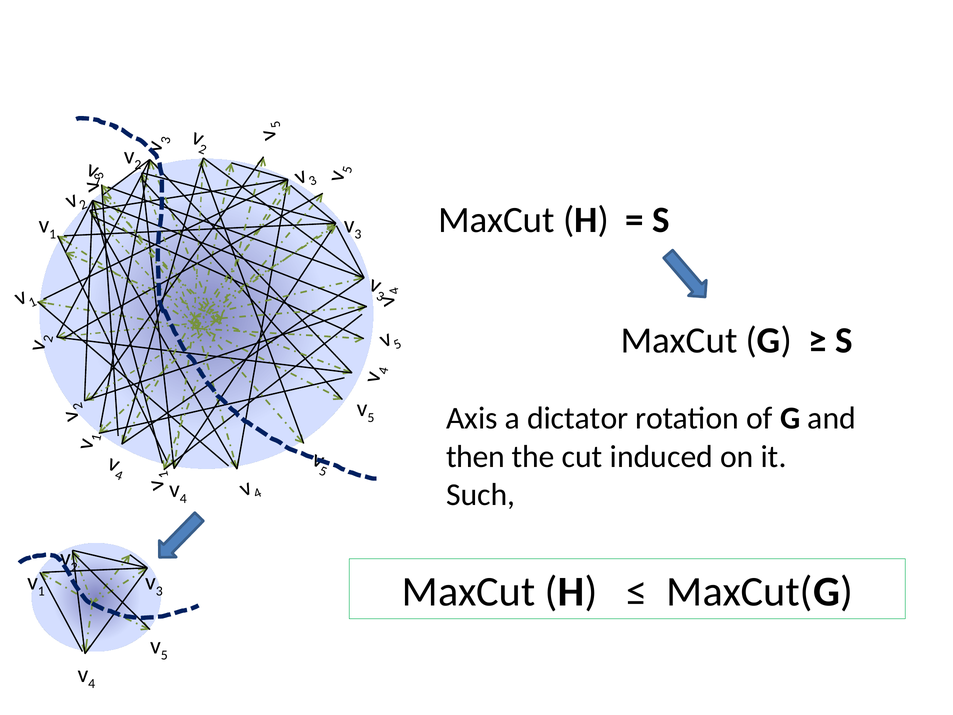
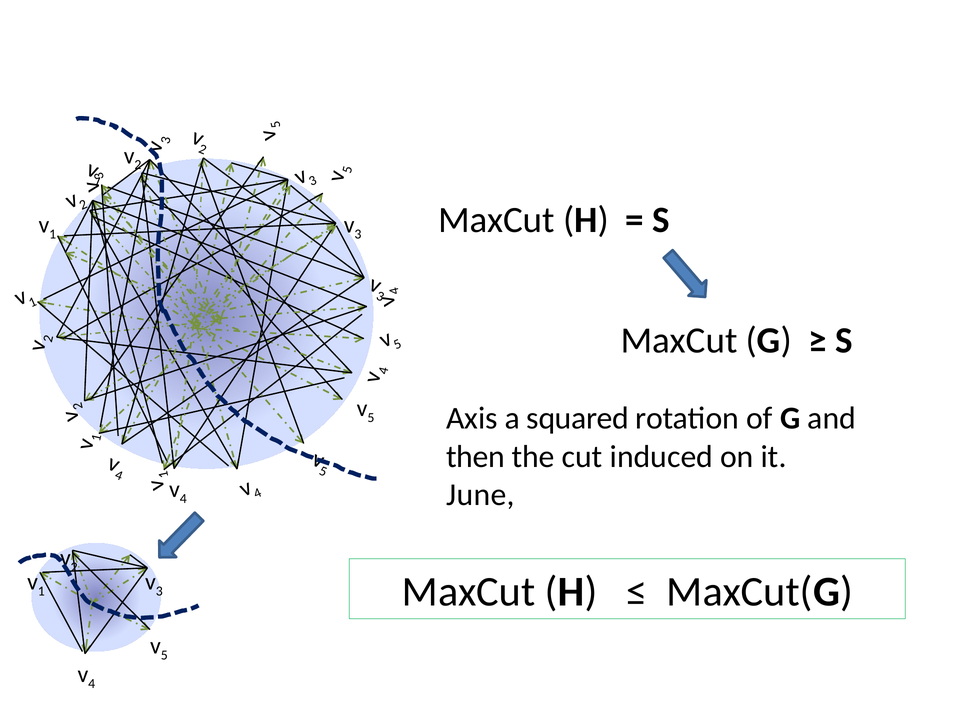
dictator: dictator -> squared
Such: Such -> June
